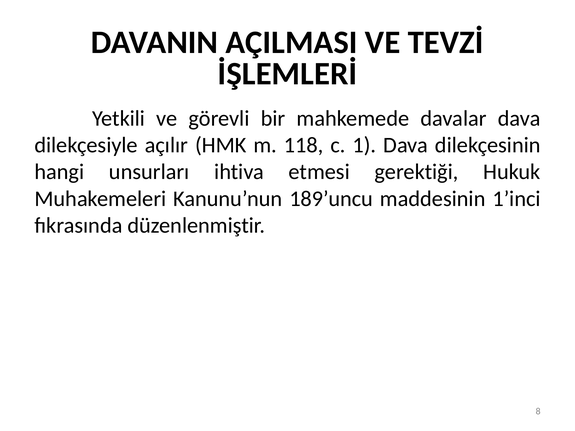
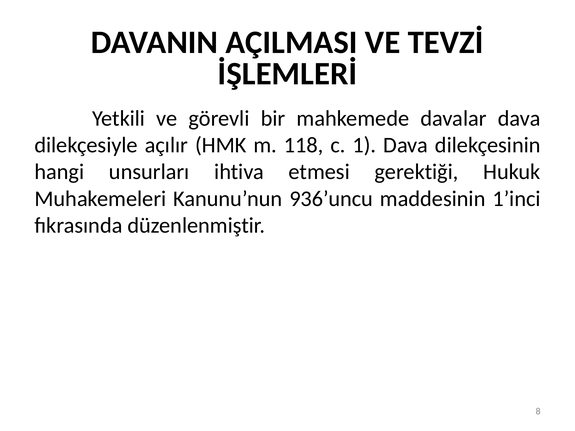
189’uncu: 189’uncu -> 936’uncu
